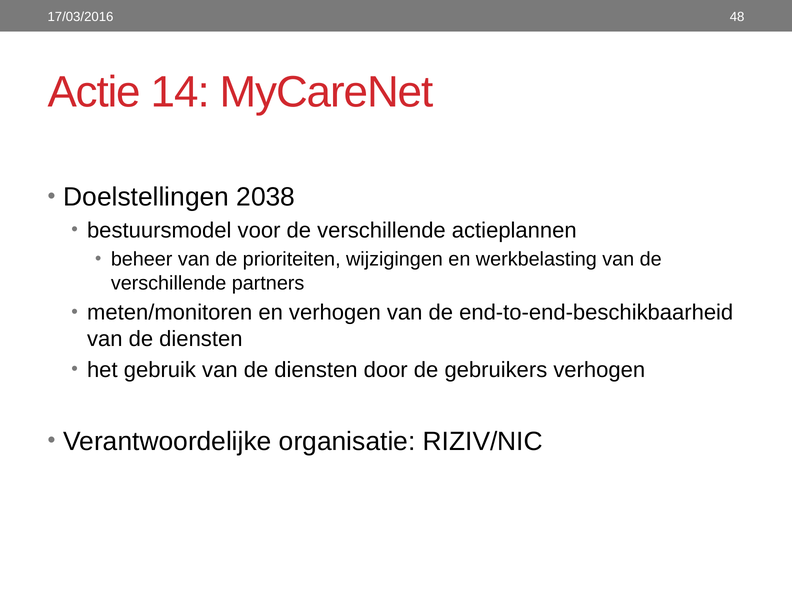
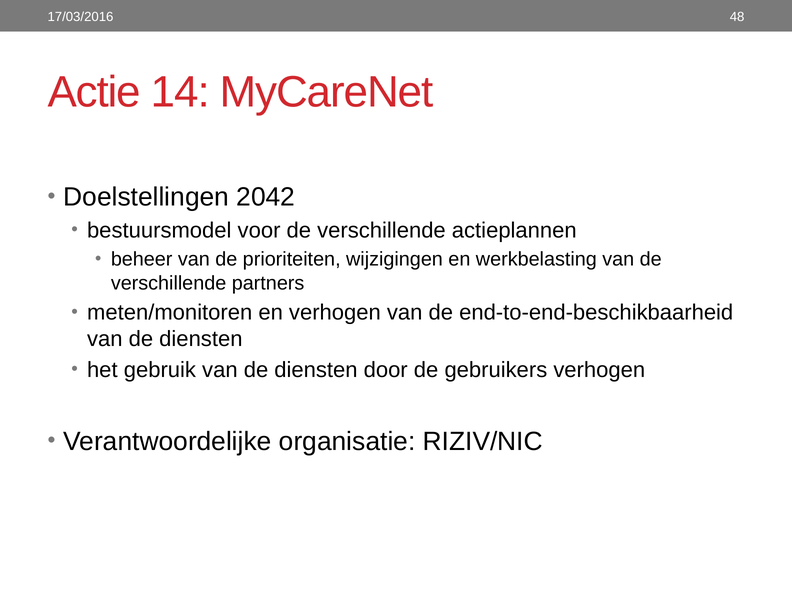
2038: 2038 -> 2042
